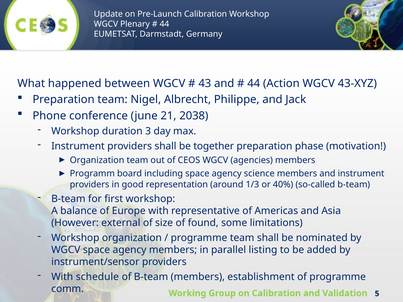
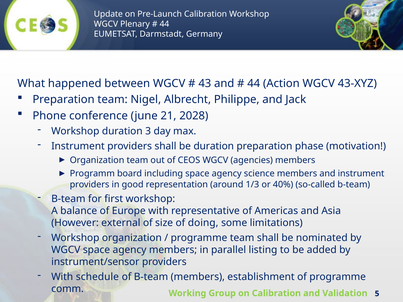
2038: 2038 -> 2028
be together: together -> duration
found: found -> doing
